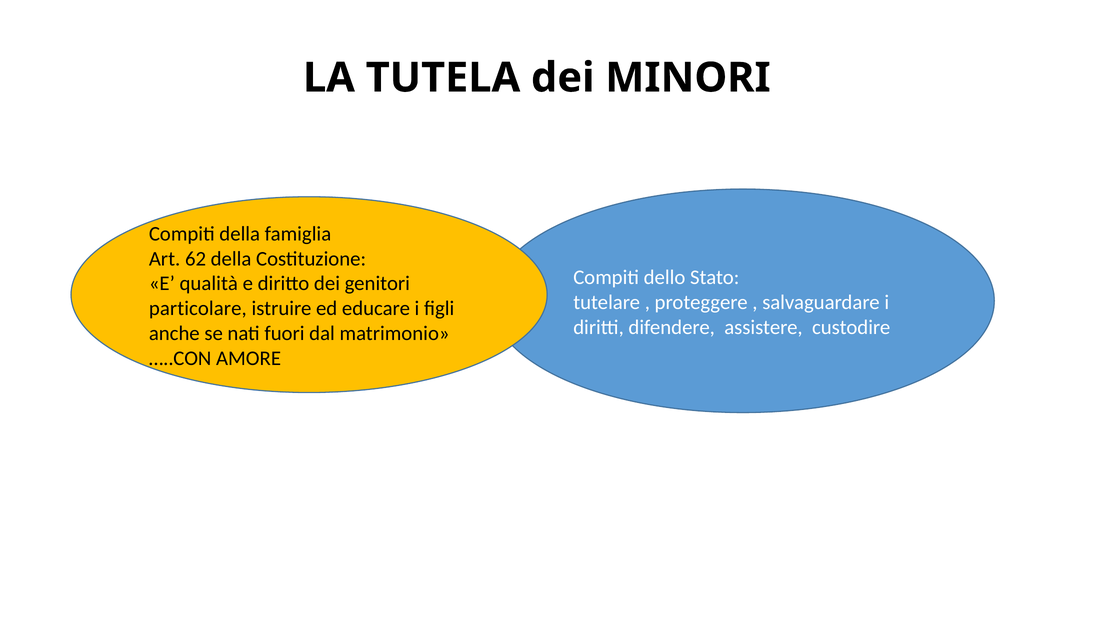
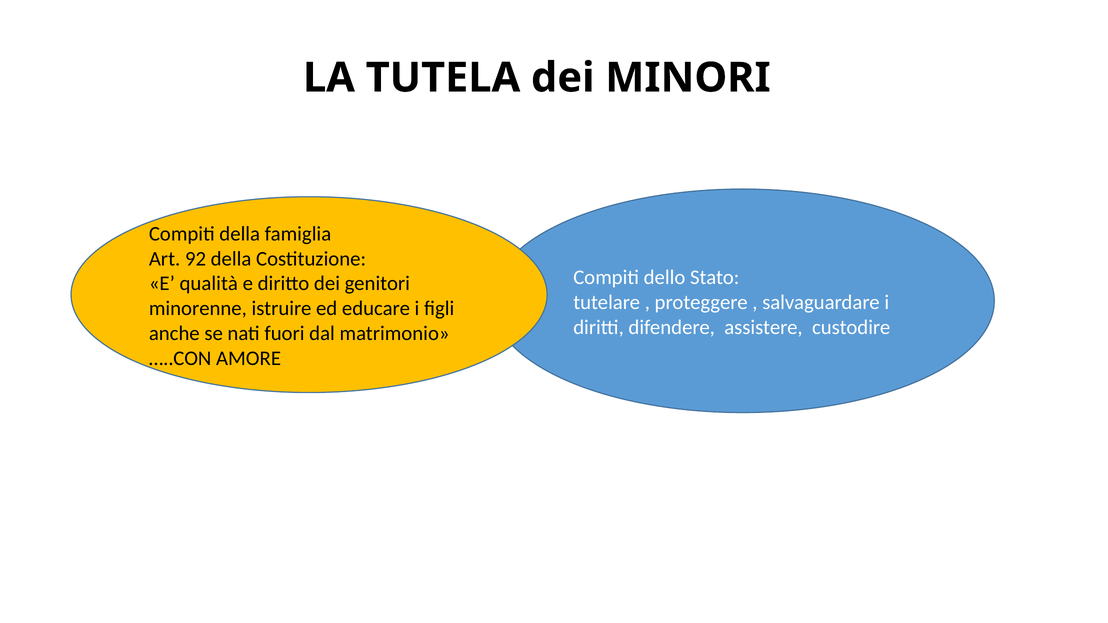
62: 62 -> 92
particolare: particolare -> minorenne
